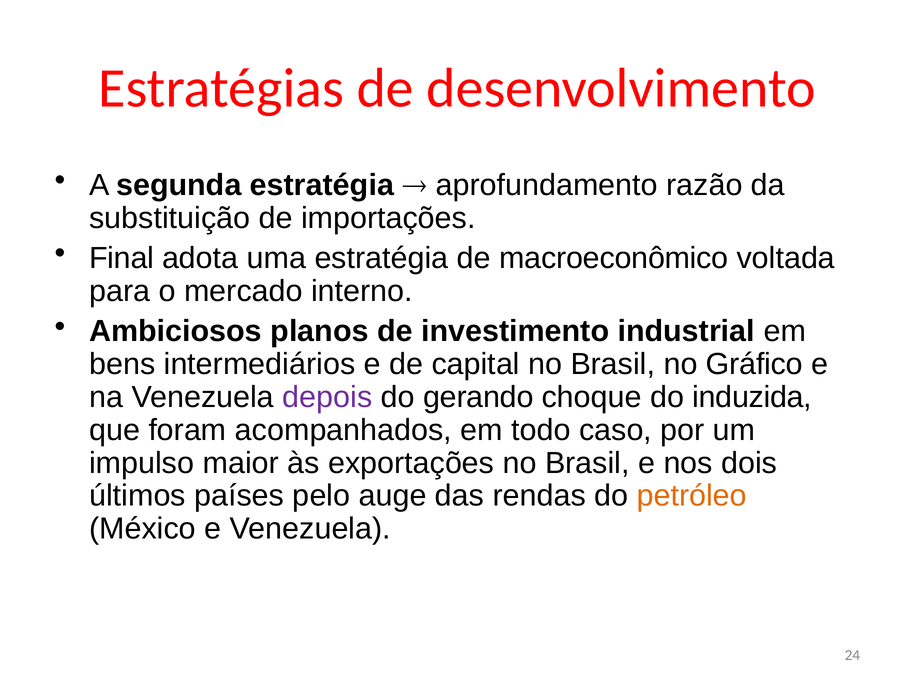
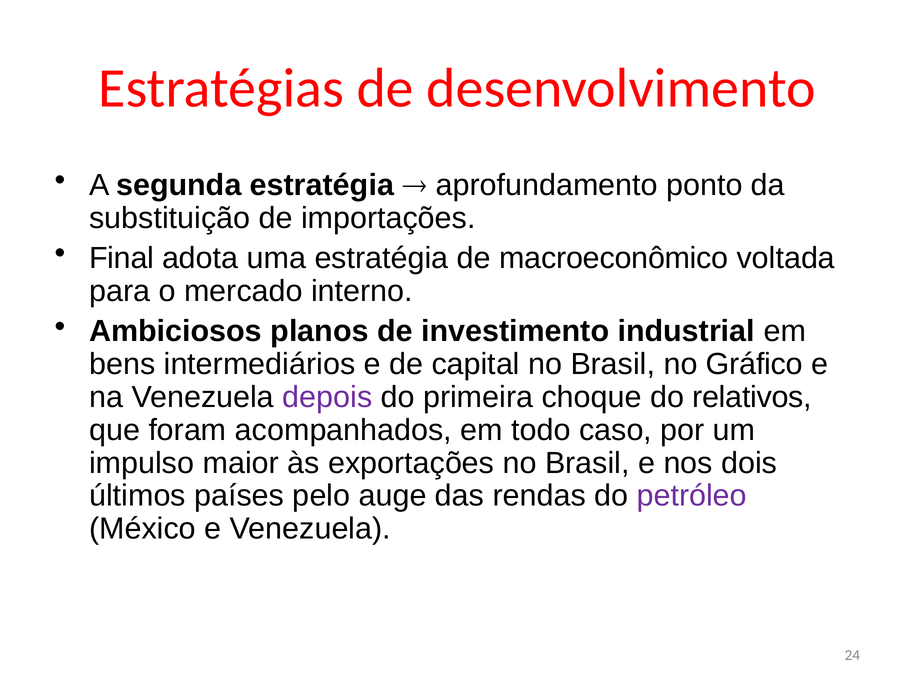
razão: razão -> ponto
gerando: gerando -> primeira
induzida: induzida -> relativos
petróleo colour: orange -> purple
